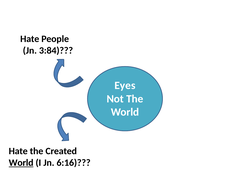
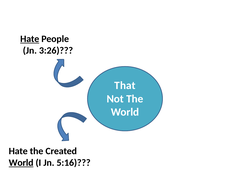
Hate at (30, 39) underline: none -> present
3:84: 3:84 -> 3:26
Eyes: Eyes -> That
6:16: 6:16 -> 5:16
